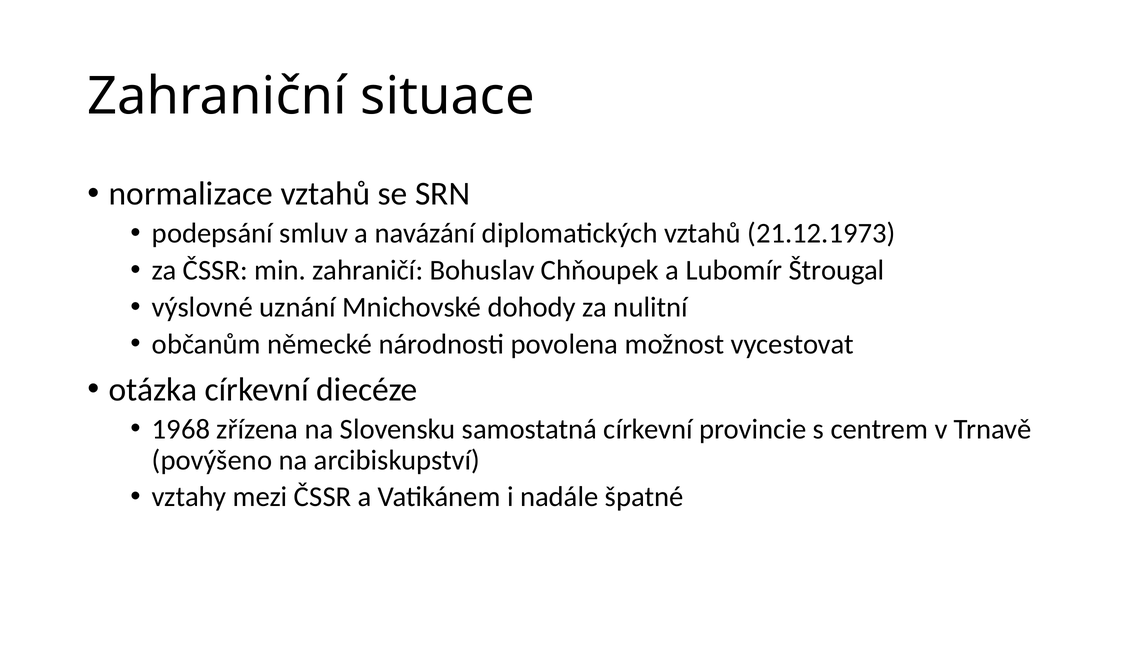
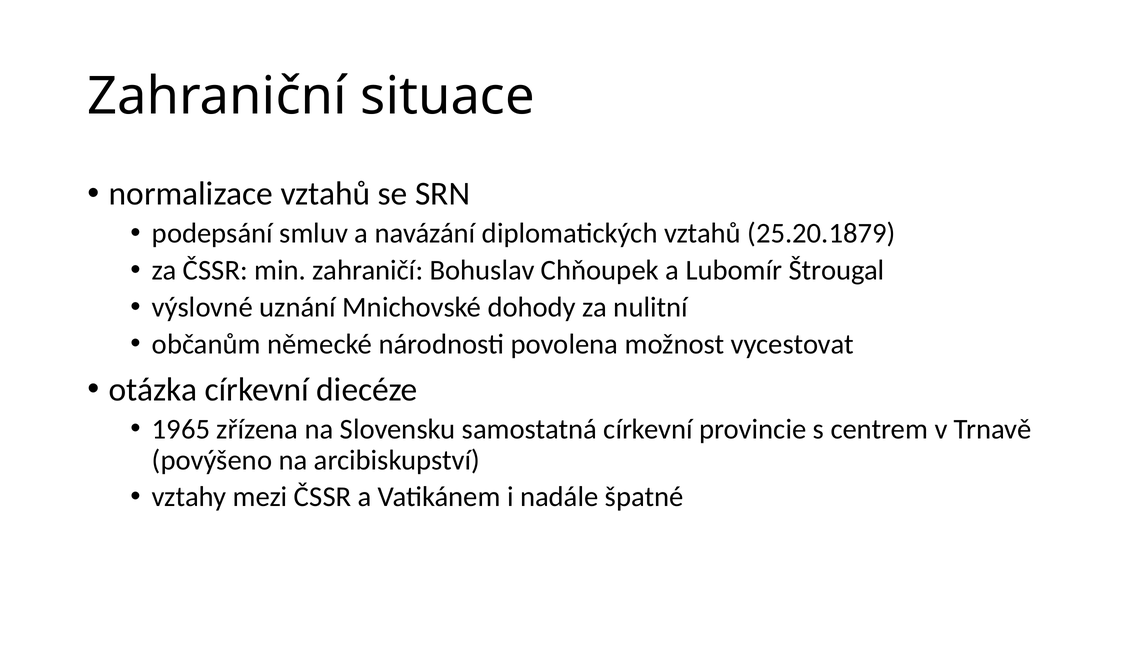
21.12.1973: 21.12.1973 -> 25.20.1879
1968: 1968 -> 1965
